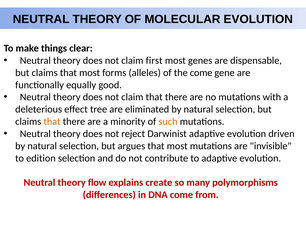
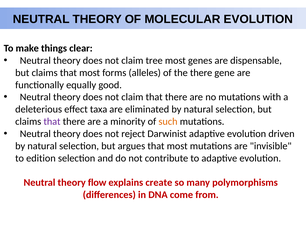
first: first -> tree
the come: come -> there
tree: tree -> taxa
that at (52, 122) colour: orange -> purple
